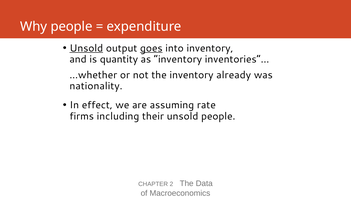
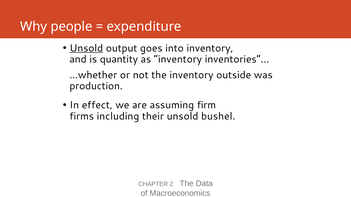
goes underline: present -> none
already: already -> outside
nationality: nationality -> production
rate: rate -> firm
unsold people: people -> bushel
